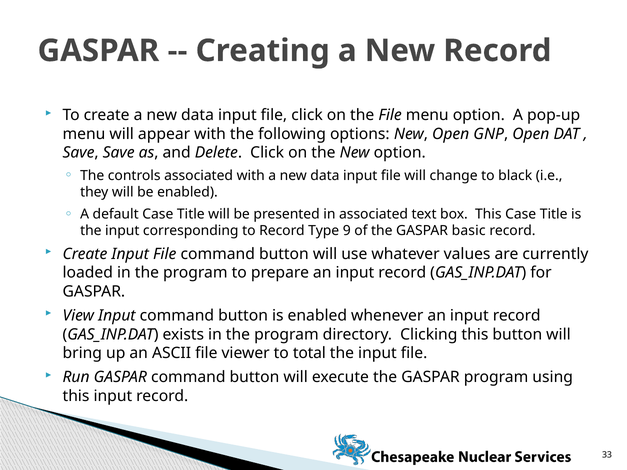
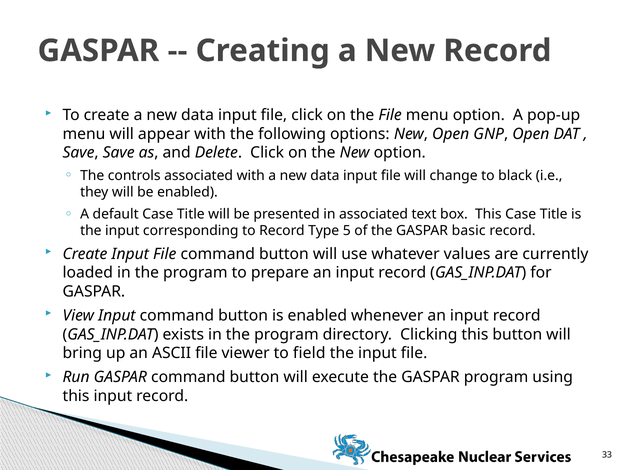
9: 9 -> 5
total: total -> field
